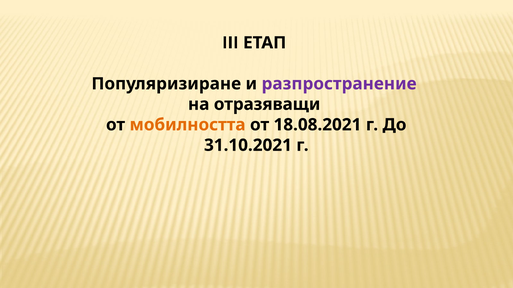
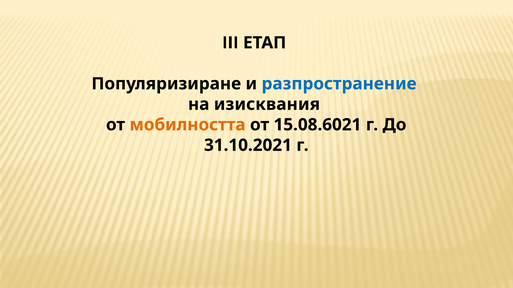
разпространение colour: purple -> blue
отразяващи: отразяващи -> изисквания
18.08.2021: 18.08.2021 -> 15.08.6021
